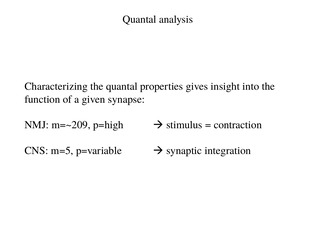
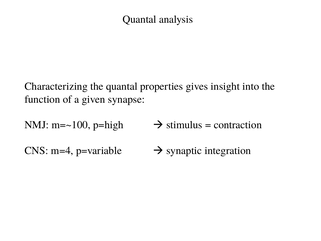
m=~209: m=~209 -> m=~100
m=5: m=5 -> m=4
